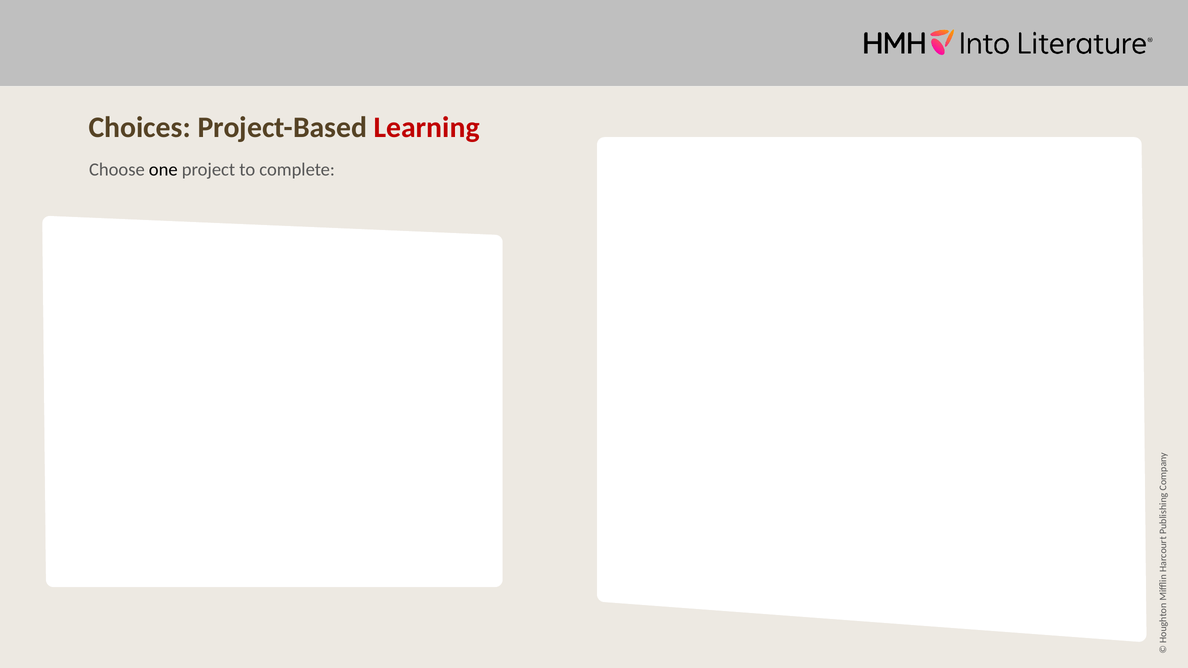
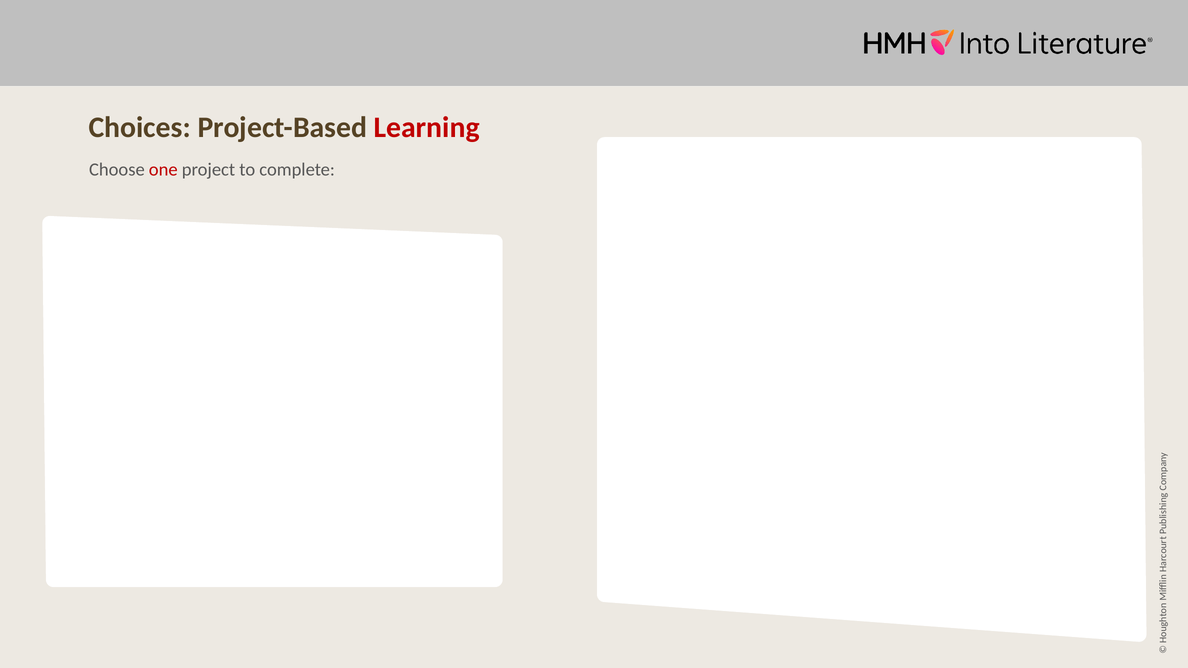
one colour: black -> red
